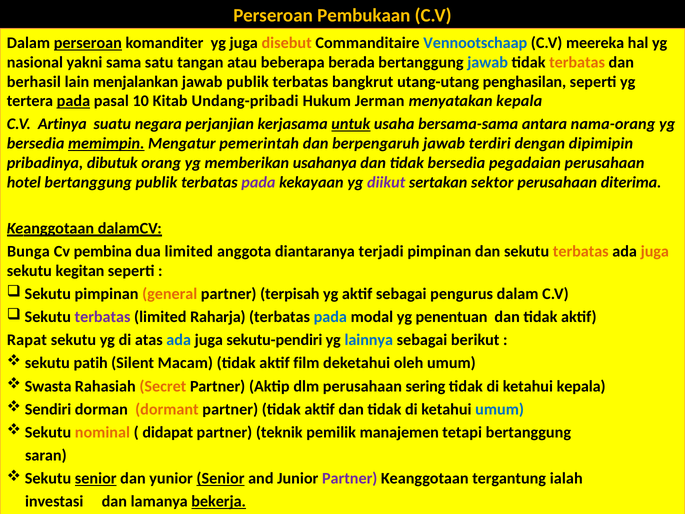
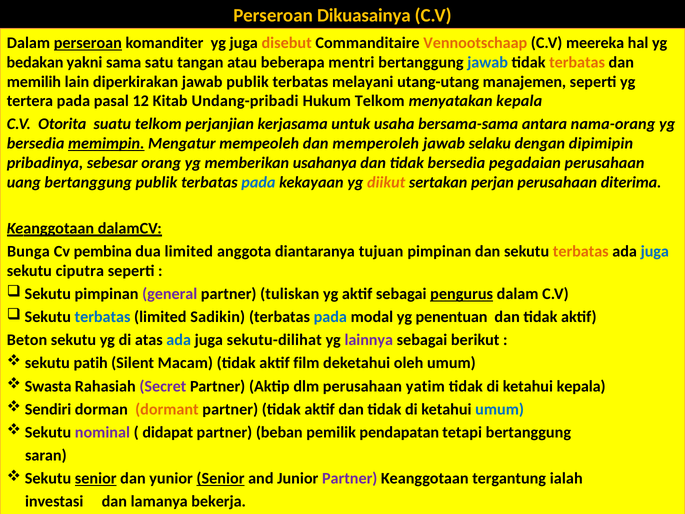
Pembukaan: Pembukaan -> Dikuasainya
Vennootschaap colour: blue -> orange
nasional: nasional -> bedakan
berada: berada -> mentri
berhasil: berhasil -> memilih
menjalankan: menjalankan -> diperkirakan
bangkrut: bangkrut -> melayani
penghasilan: penghasilan -> manajemen
pada at (73, 101) underline: present -> none
10: 10 -> 12
Hukum Jerman: Jerman -> Telkom
Artinya: Artinya -> Otorita
suatu negara: negara -> telkom
untuk underline: present -> none
pemerintah: pemerintah -> mempeoleh
berpengaruh: berpengaruh -> memperoleh
terdiri: terdiri -> selaku
dibutuk: dibutuk -> sebesar
hotel: hotel -> uang
pada at (258, 182) colour: purple -> blue
diikut colour: purple -> orange
sektor: sektor -> perjan
terjadi: terjadi -> tujuan
juga at (655, 251) colour: orange -> blue
kegitan: kegitan -> ciputra
general colour: orange -> purple
terpisah: terpisah -> tuliskan
pengurus underline: none -> present
terbatas at (103, 317) colour: purple -> blue
Raharja: Raharja -> Sadikin
Rapat: Rapat -> Beton
sekutu-pendiri: sekutu-pendiri -> sekutu-dilihat
lainnya colour: blue -> purple
Secret colour: orange -> purple
sering: sering -> yatim
nominal colour: orange -> purple
teknik: teknik -> beban
manajemen: manajemen -> pendapatan
bekerja underline: present -> none
